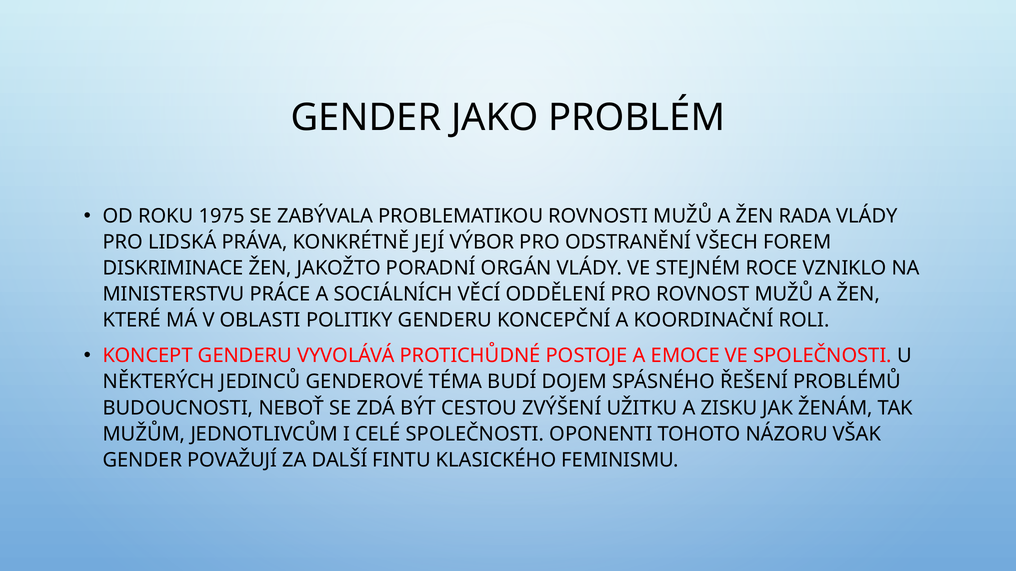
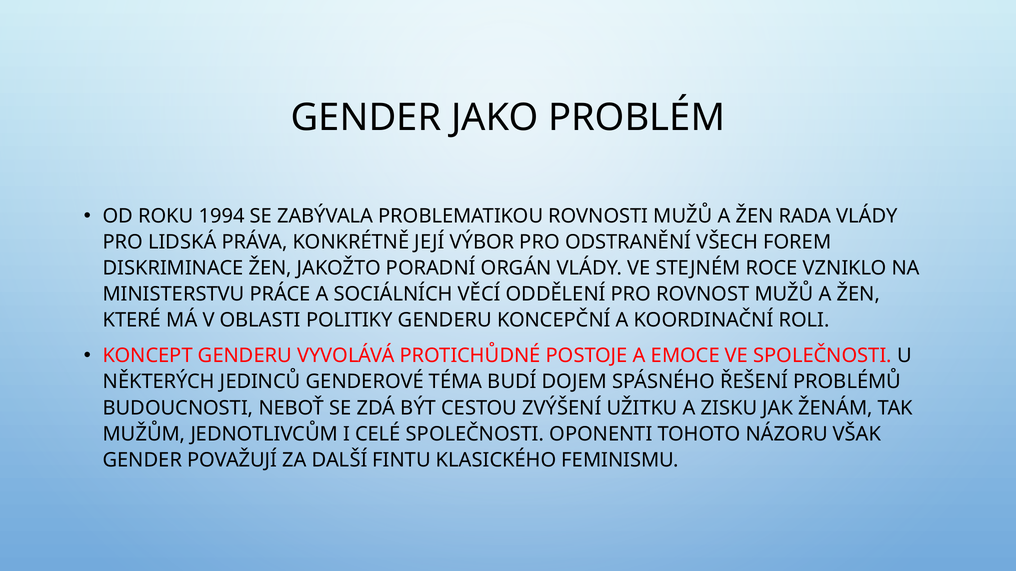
1975: 1975 -> 1994
